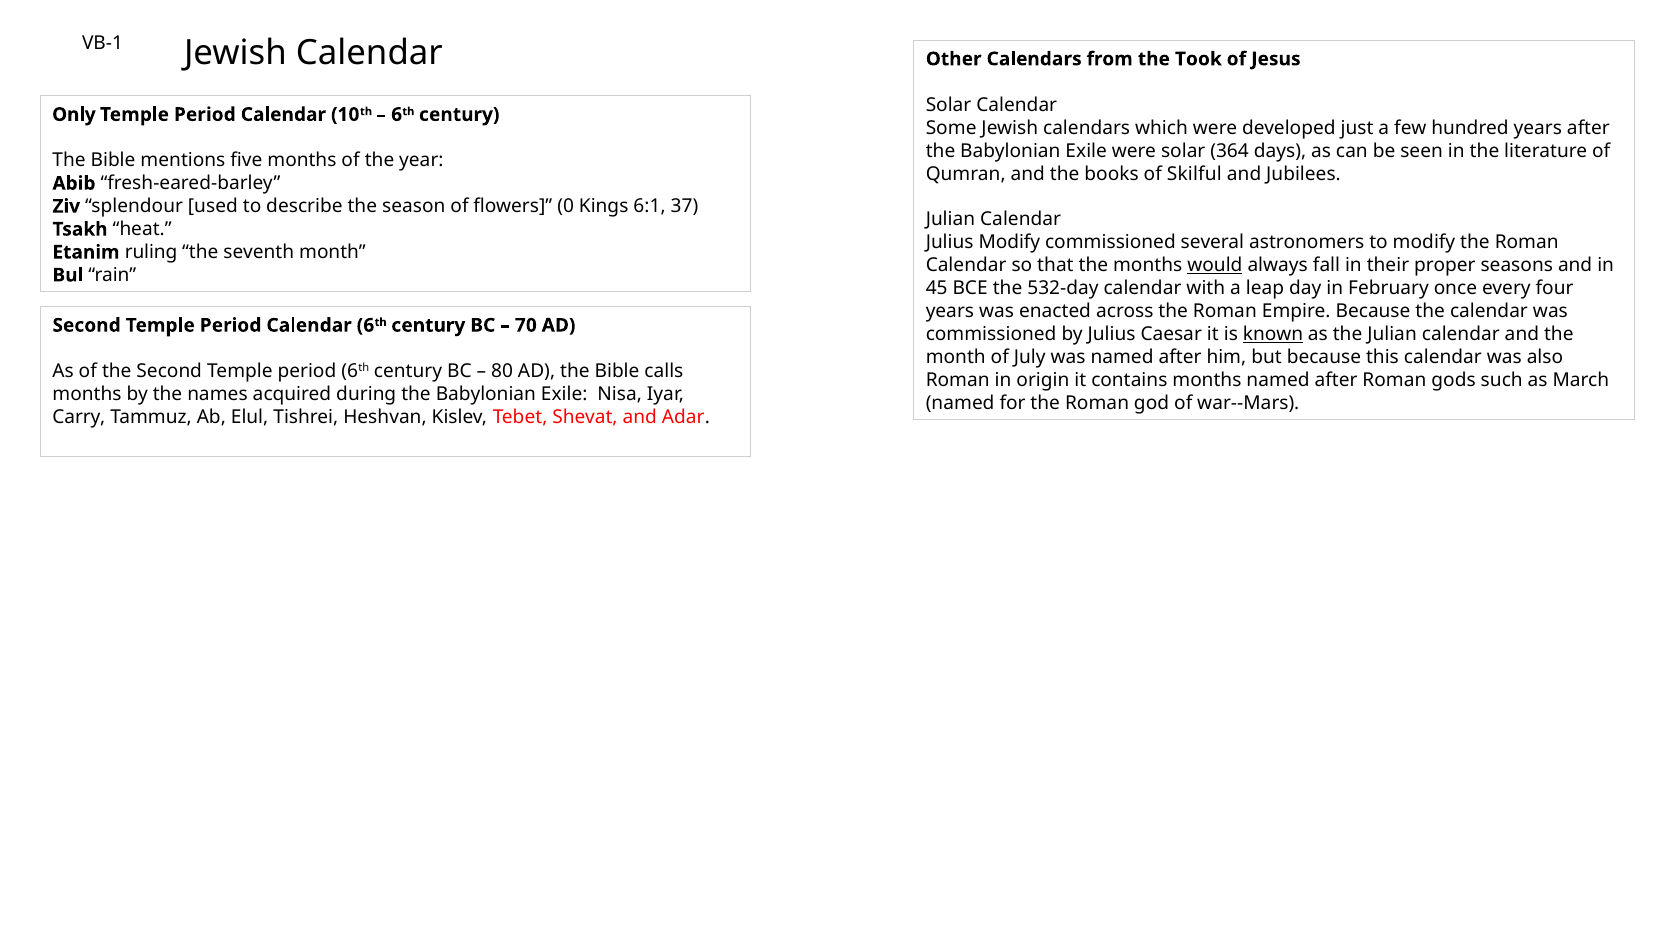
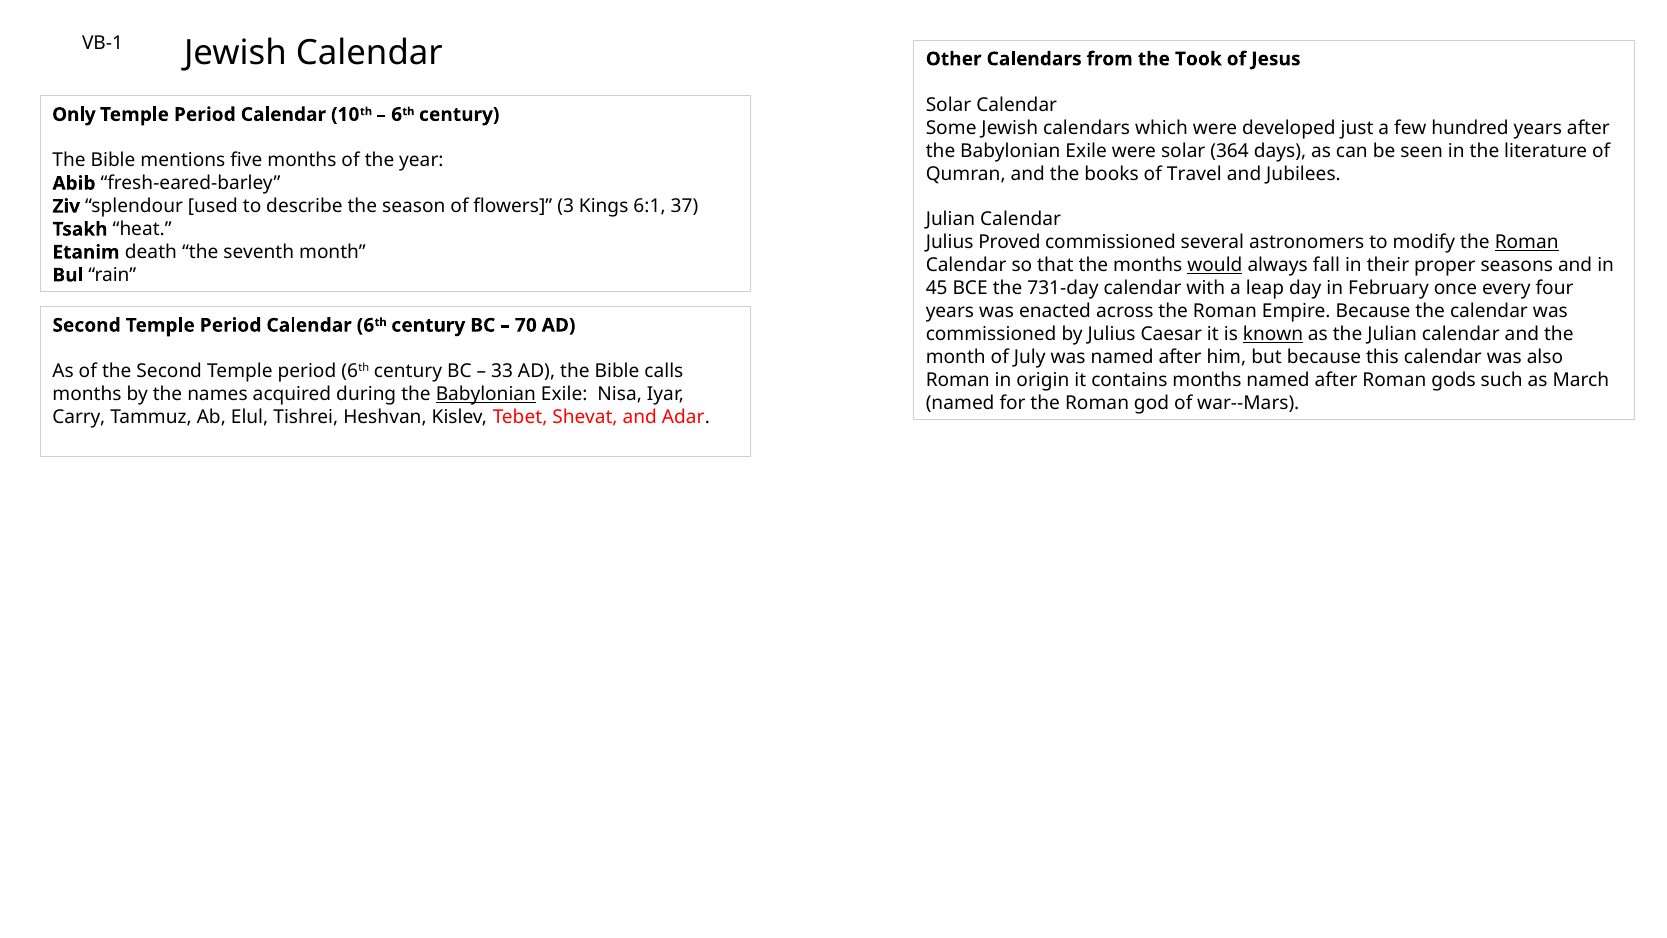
Skilful: Skilful -> Travel
0: 0 -> 3
Julius Modify: Modify -> Proved
Roman at (1527, 242) underline: none -> present
ruling: ruling -> death
532-day: 532-day -> 731-day
80: 80 -> 33
Babylonian at (486, 394) underline: none -> present
